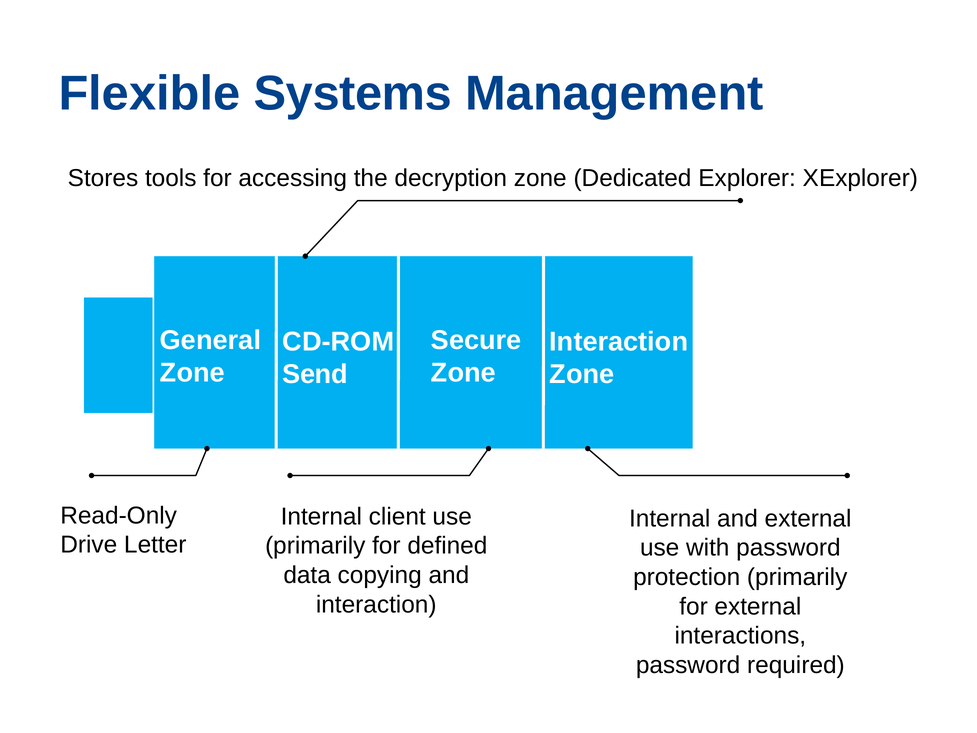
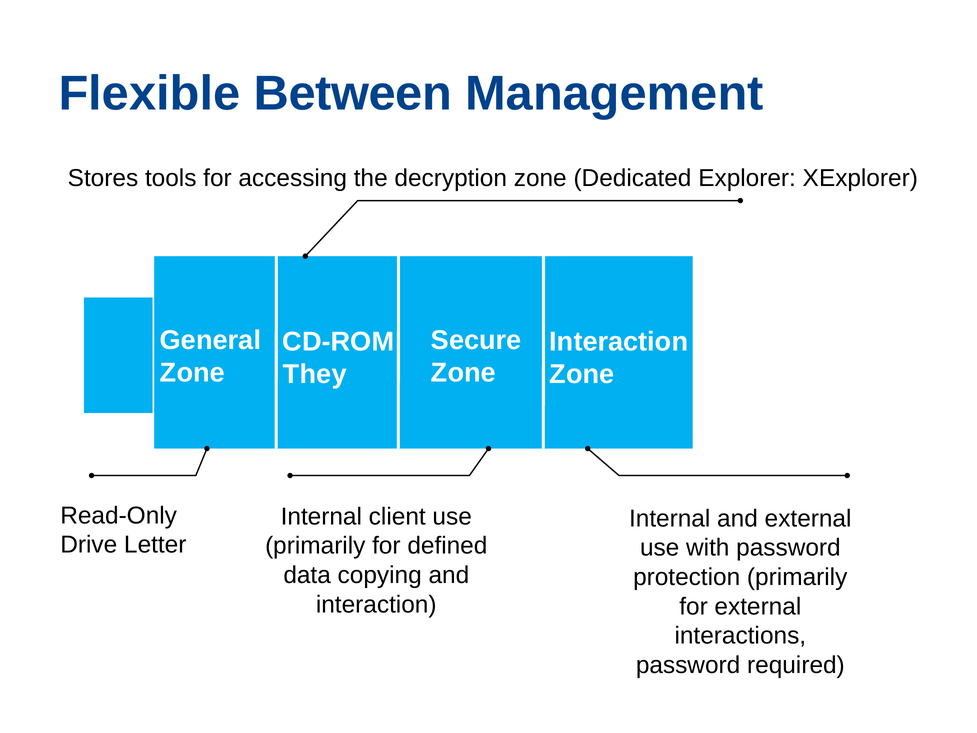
Systems: Systems -> Between
Send: Send -> They
